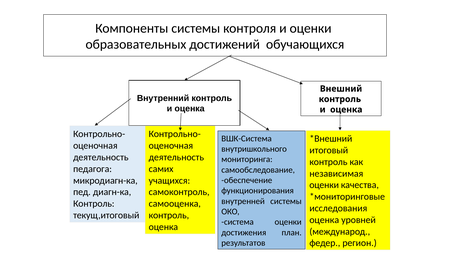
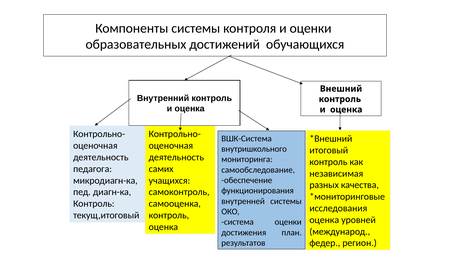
оценки at (324, 185): оценки -> разных
